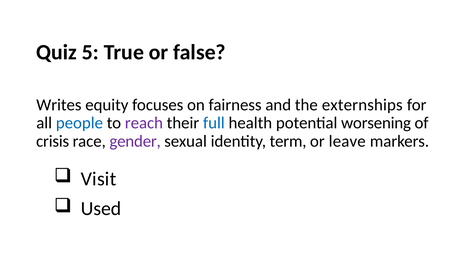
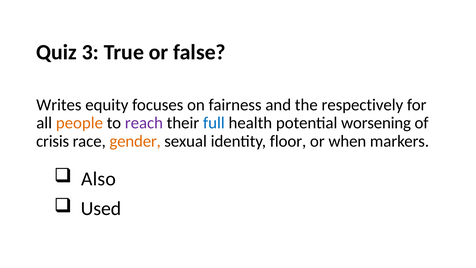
5: 5 -> 3
externships: externships -> respectively
people colour: blue -> orange
gender colour: purple -> orange
term: term -> floor
leave: leave -> when
Visit: Visit -> Also
